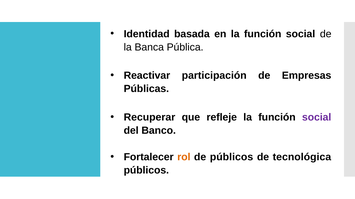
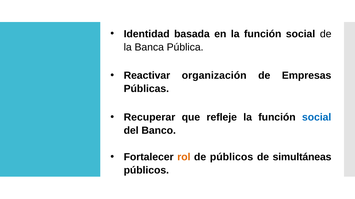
participación: participación -> organización
social at (317, 118) colour: purple -> blue
tecnológica: tecnológica -> simultáneas
